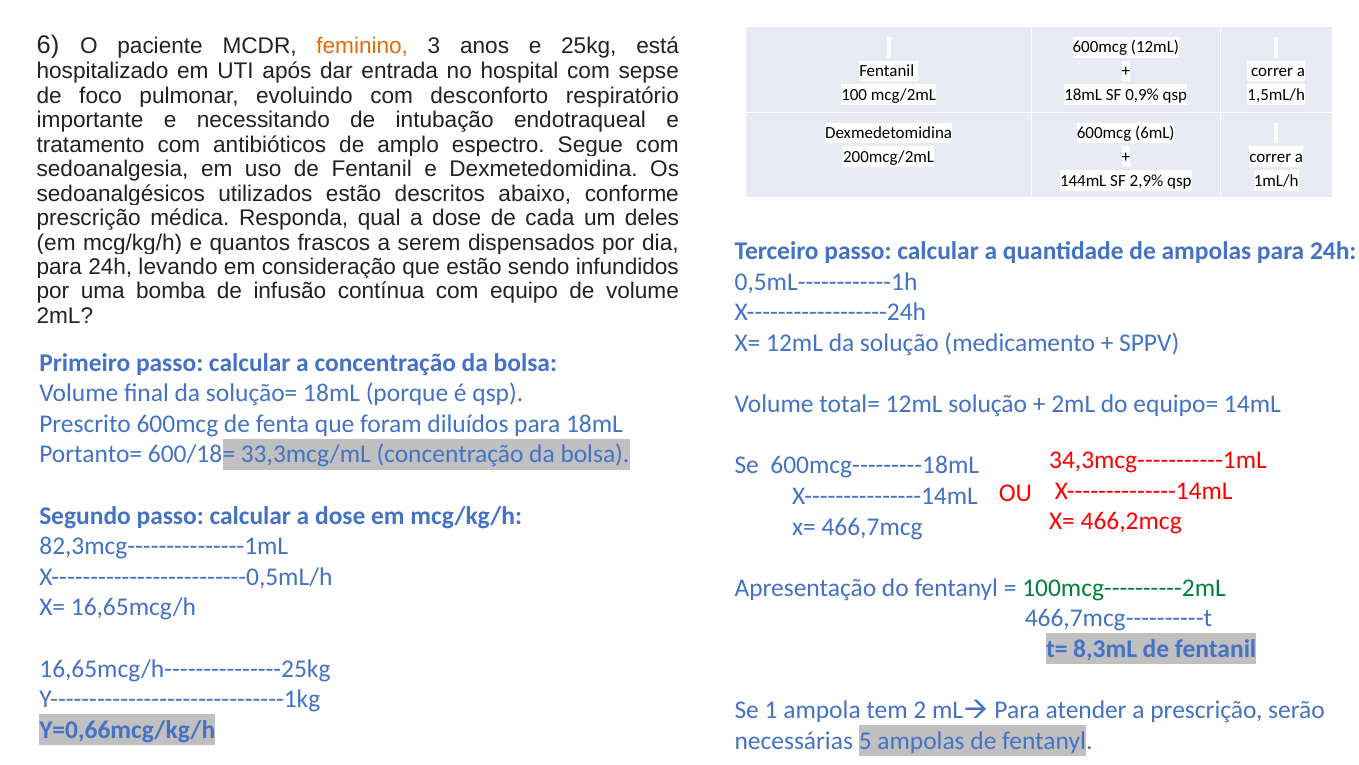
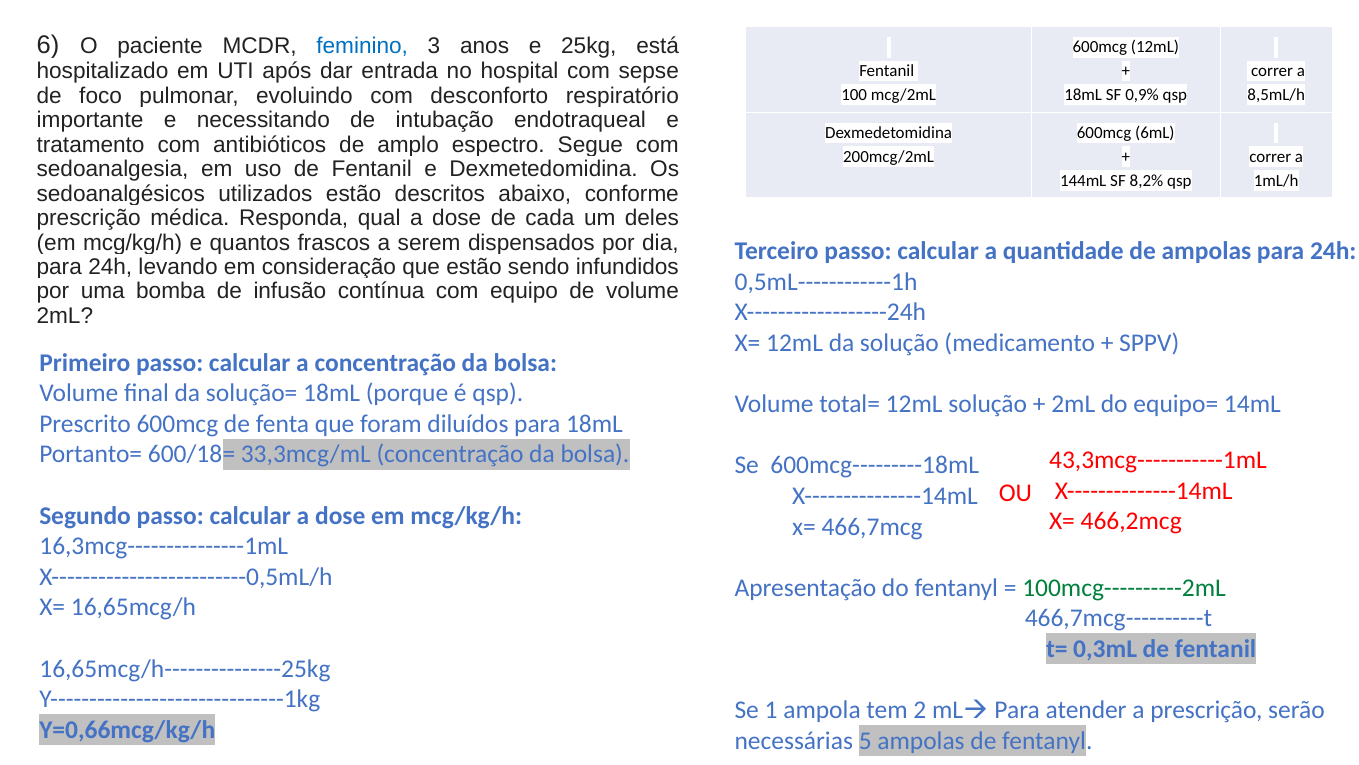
feminino colour: orange -> blue
1,5mL/h: 1,5mL/h -> 8,5mL/h
2,9%: 2,9% -> 8,2%
34,3mcg-----------1mL: 34,3mcg-----------1mL -> 43,3mcg-----------1mL
82,3mcg---------------1mL: 82,3mcg---------------1mL -> 16,3mcg---------------1mL
8,3mL: 8,3mL -> 0,3mL
